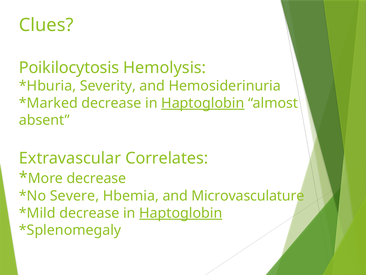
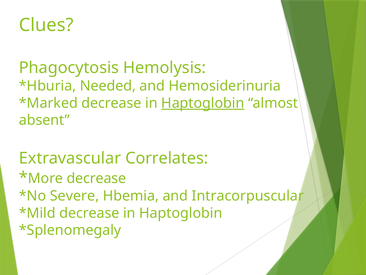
Poikilocytosis: Poikilocytosis -> Phagocytosis
Severity: Severity -> Needed
Microvasculature: Microvasculature -> Intracorpuscular
Haptoglobin at (181, 213) underline: present -> none
